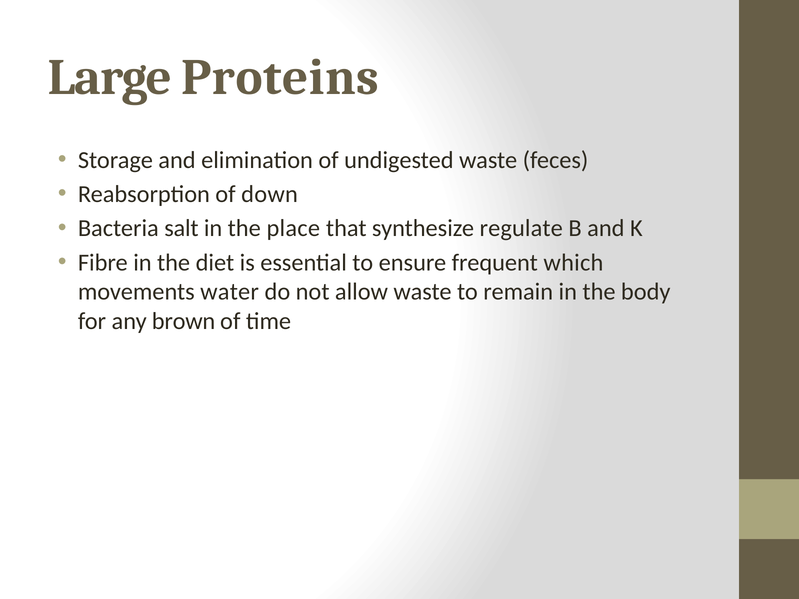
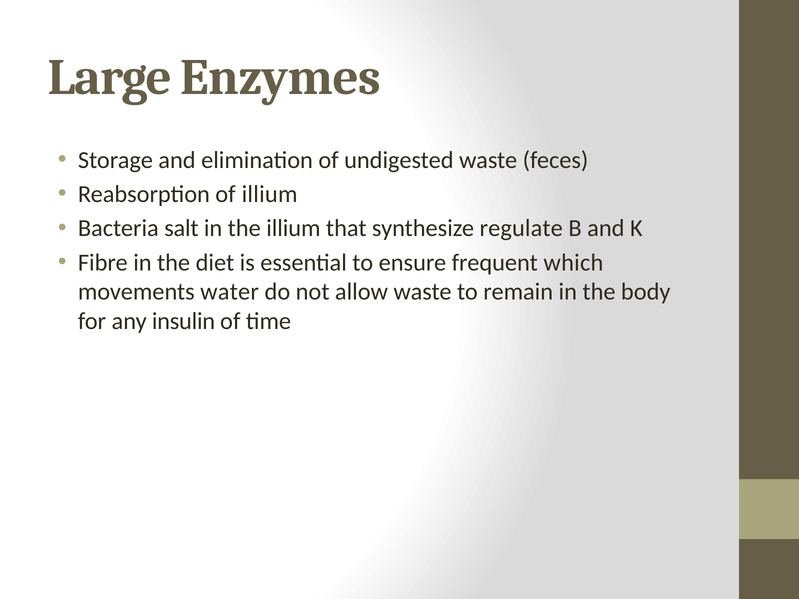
Proteins: Proteins -> Enzymes
of down: down -> illium
the place: place -> illium
brown: brown -> insulin
